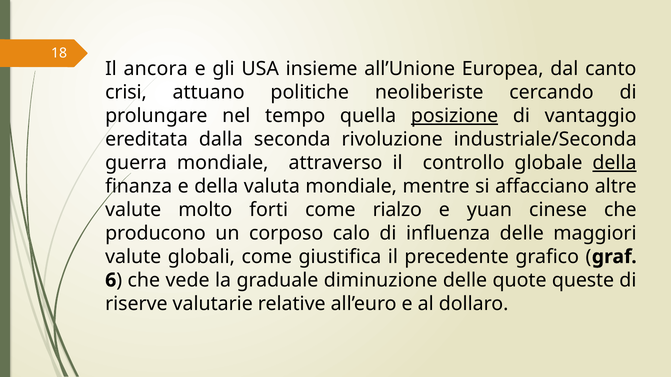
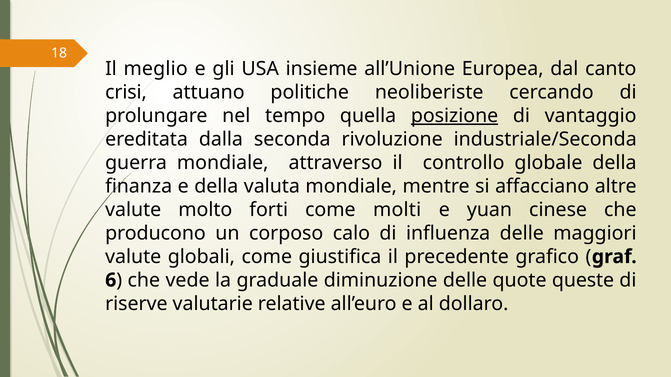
ancora: ancora -> meglio
della at (614, 163) underline: present -> none
rialzo: rialzo -> molti
